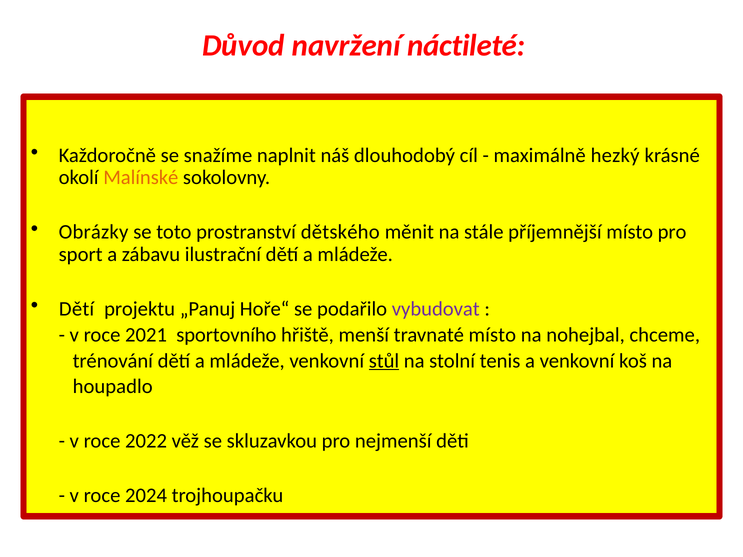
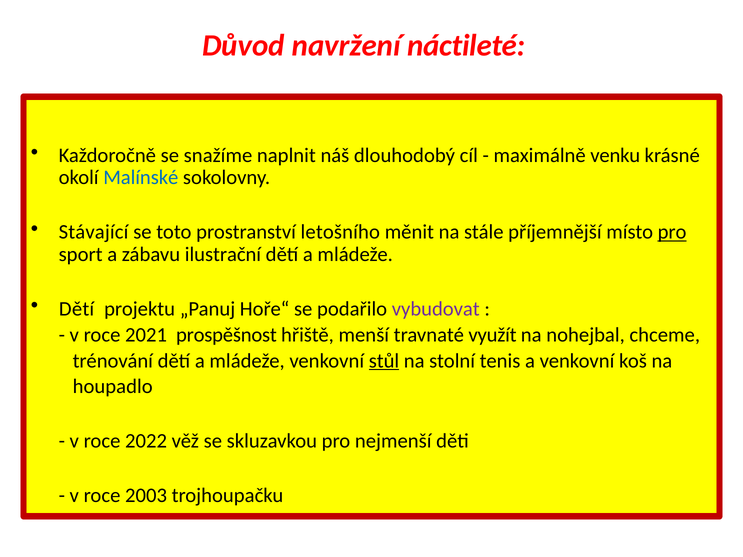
hezký: hezký -> venku
Malínské colour: orange -> blue
Obrázky: Obrázky -> Stávající
dětského: dětského -> letošního
pro at (672, 232) underline: none -> present
sportovního: sportovního -> prospěšnost
travnaté místo: místo -> využít
2024: 2024 -> 2003
